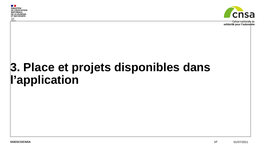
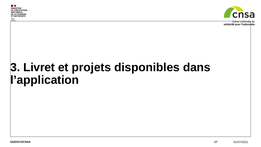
Place: Place -> Livret
